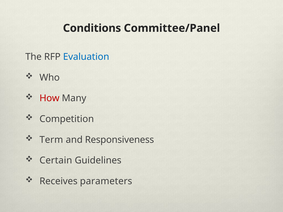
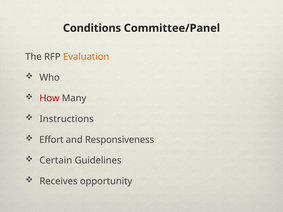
Evaluation colour: blue -> orange
Competition: Competition -> Instructions
Term: Term -> Effort
parameters: parameters -> opportunity
